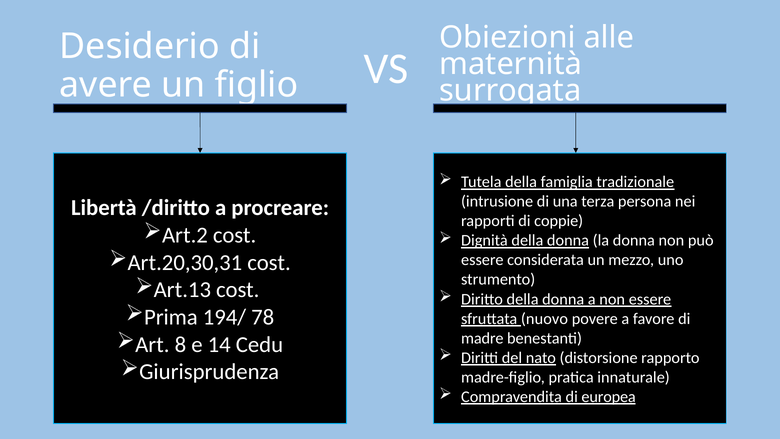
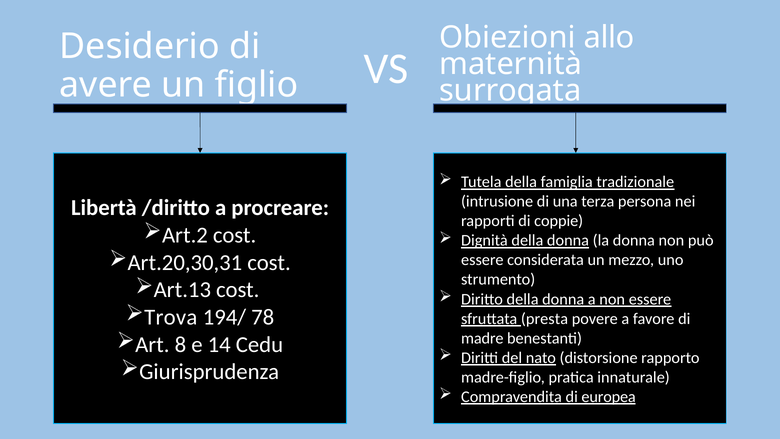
alle: alle -> allo
Prima: Prima -> Trova
nuovo: nuovo -> presta
